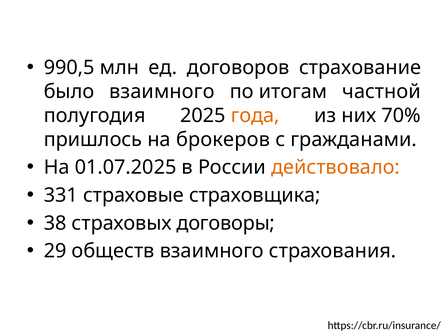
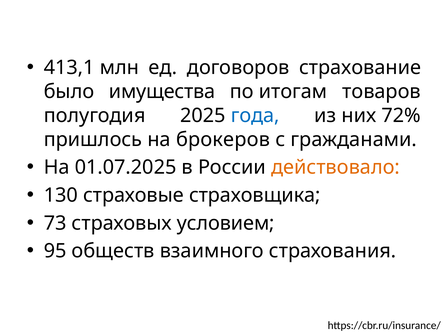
990,5: 990,5 -> 413,1
было взаимного: взаимного -> имущества
частной: частной -> товаров
года colour: orange -> blue
70%: 70% -> 72%
331: 331 -> 130
38: 38 -> 73
договоры: договоры -> условием
29: 29 -> 95
